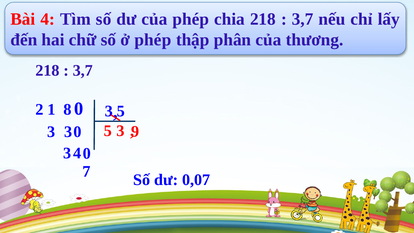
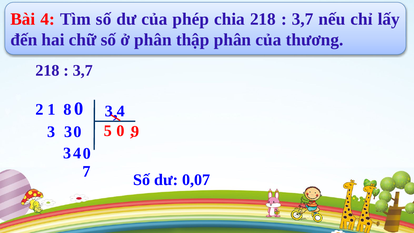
ở phép: phép -> phân
3 5: 5 -> 4
3 3 3: 3 -> 0
